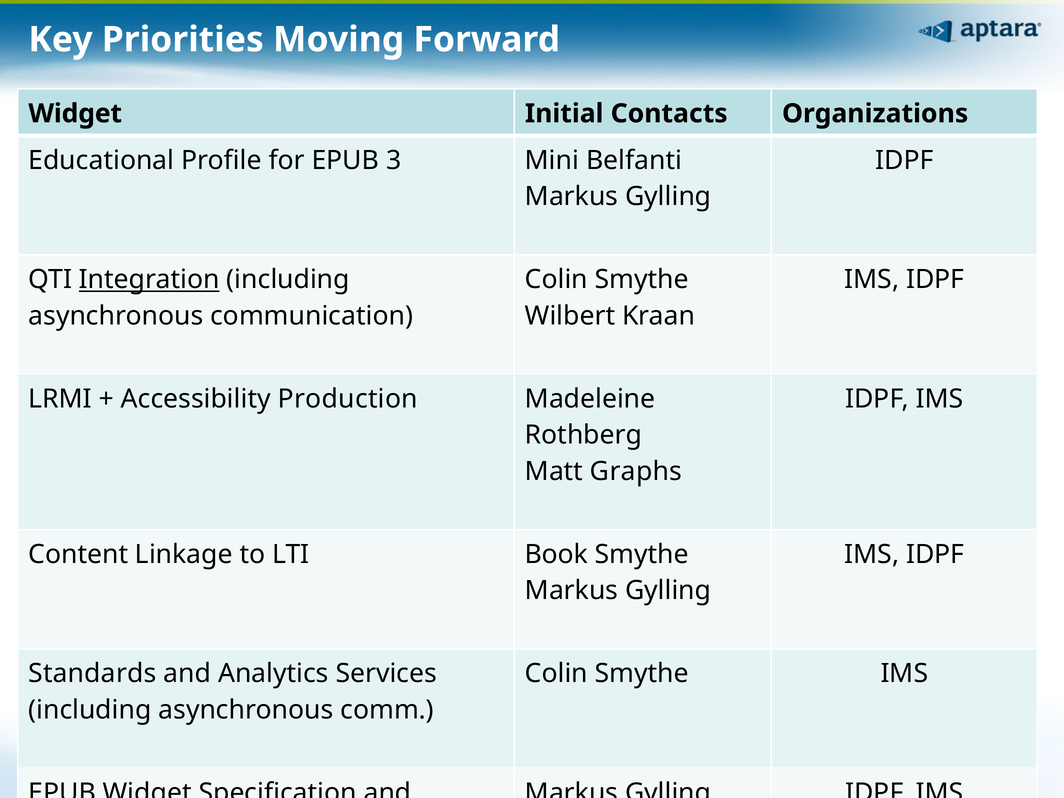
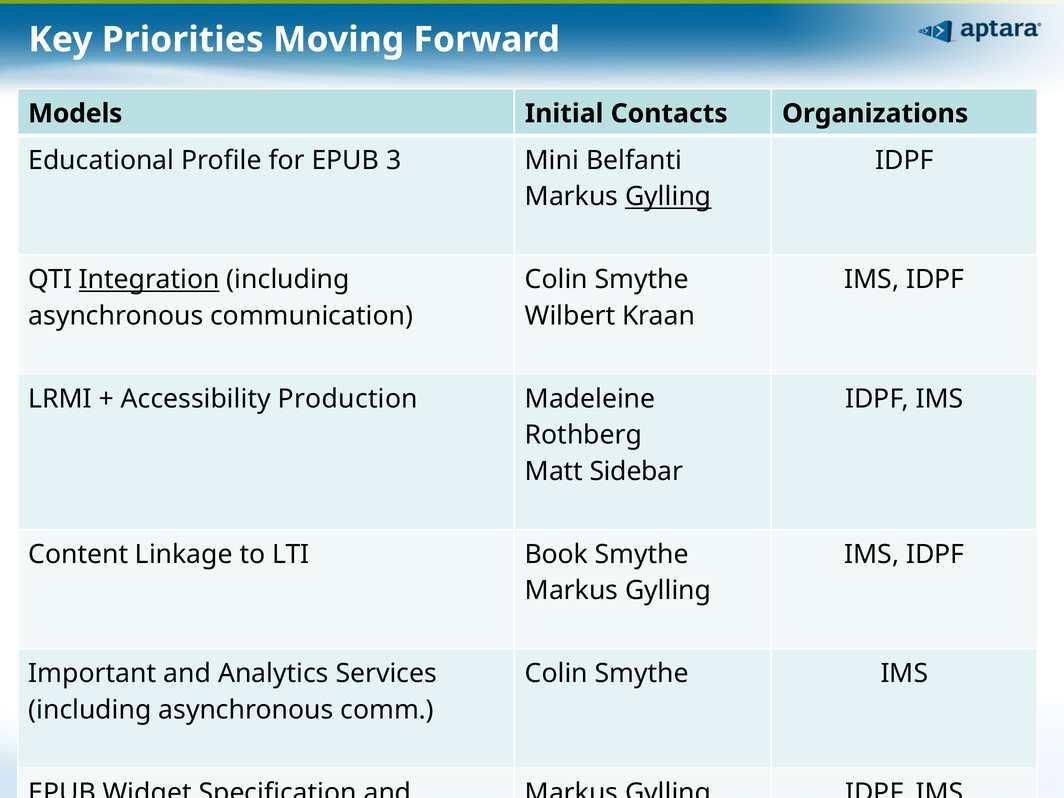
Widget at (75, 114): Widget -> Models
Gylling at (668, 197) underline: none -> present
Graphs: Graphs -> Sidebar
Standards: Standards -> Important
